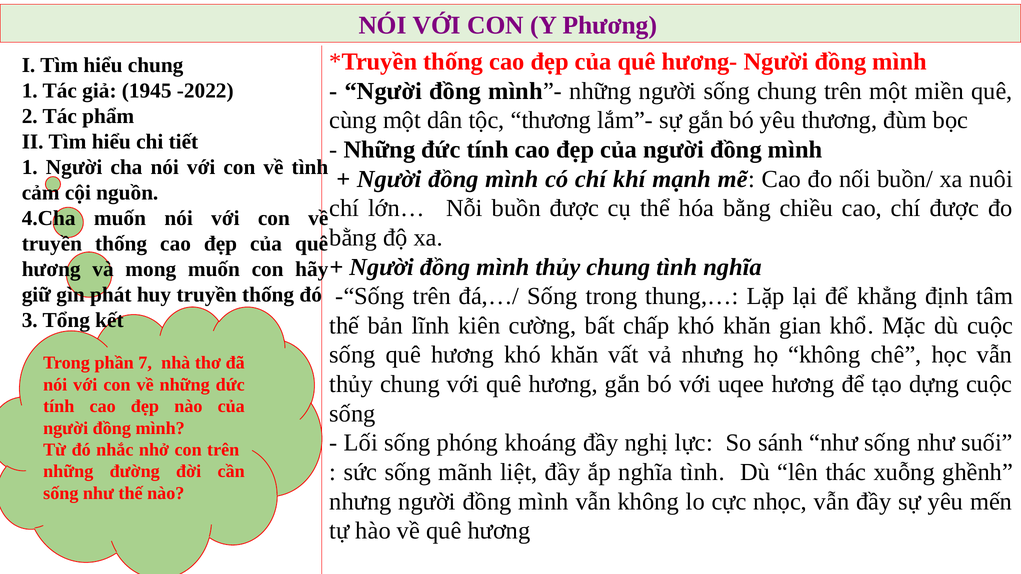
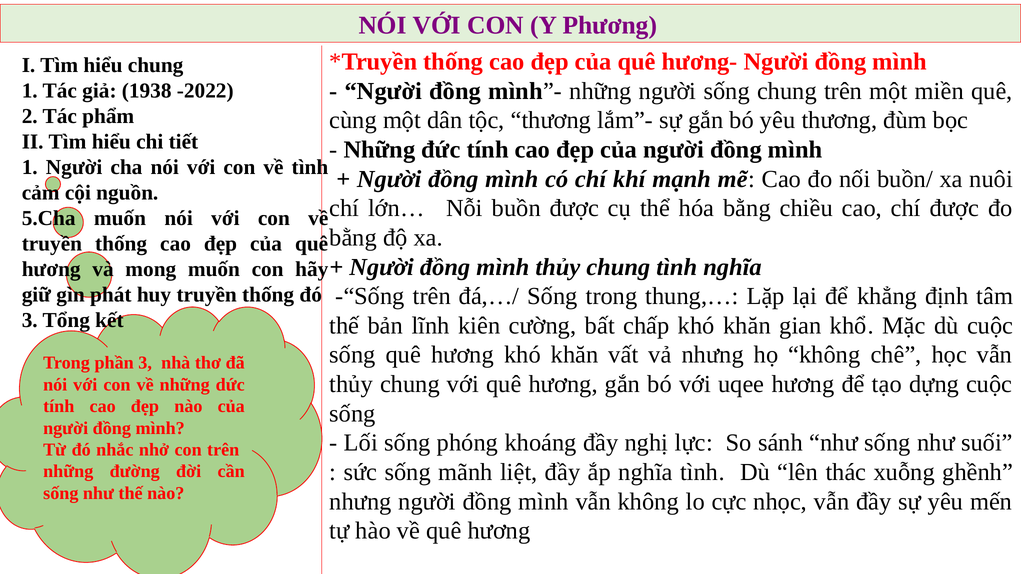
1945: 1945 -> 1938
4.Cha: 4.Cha -> 5.Cha
phần 7: 7 -> 3
